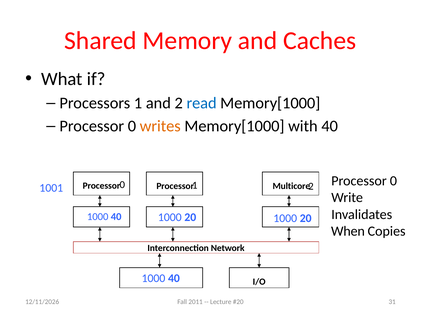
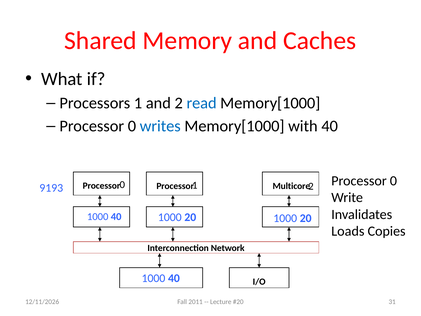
writes colour: orange -> blue
1001: 1001 -> 9193
When: When -> Loads
